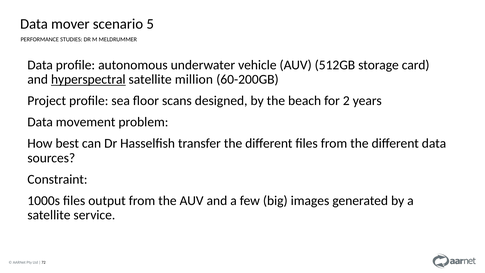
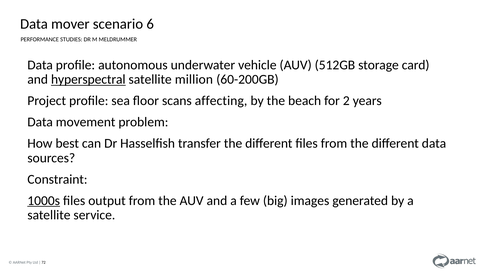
5: 5 -> 6
designed: designed -> affecting
1000s underline: none -> present
